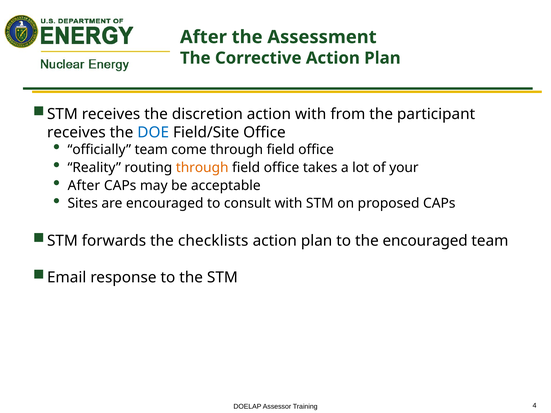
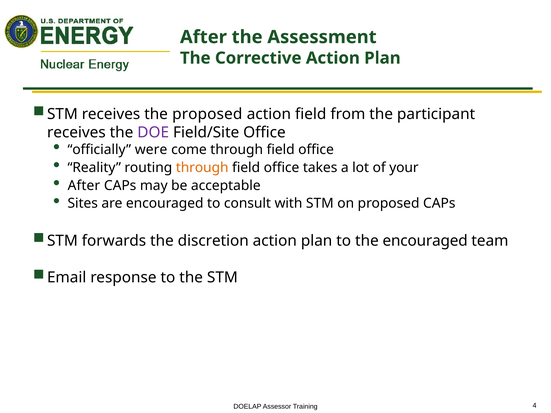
the discretion: discretion -> proposed
action with: with -> field
DOE colour: blue -> purple
officially team: team -> were
checklists: checklists -> discretion
